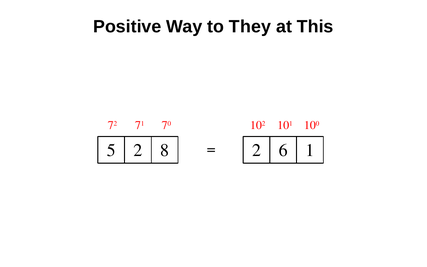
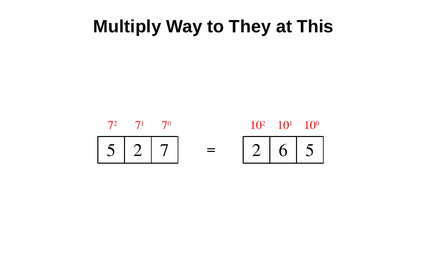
Positive: Positive -> Multiply
8: 8 -> 7
6 1: 1 -> 5
